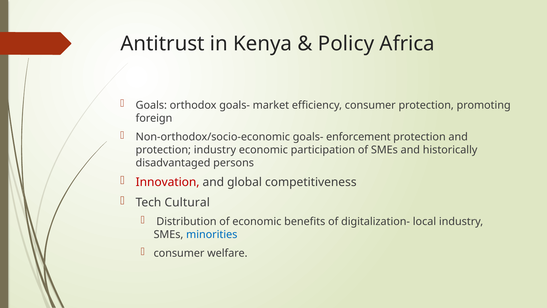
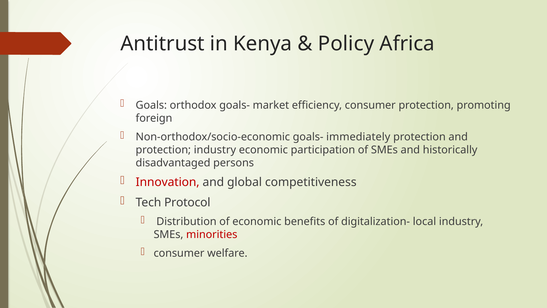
enforcement: enforcement -> immediately
Cultural: Cultural -> Protocol
minorities colour: blue -> red
